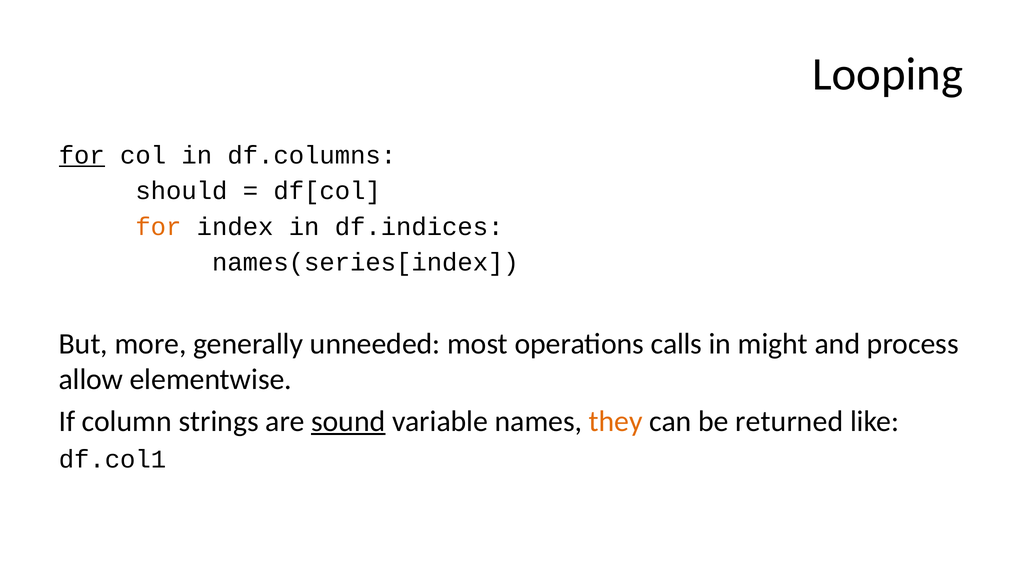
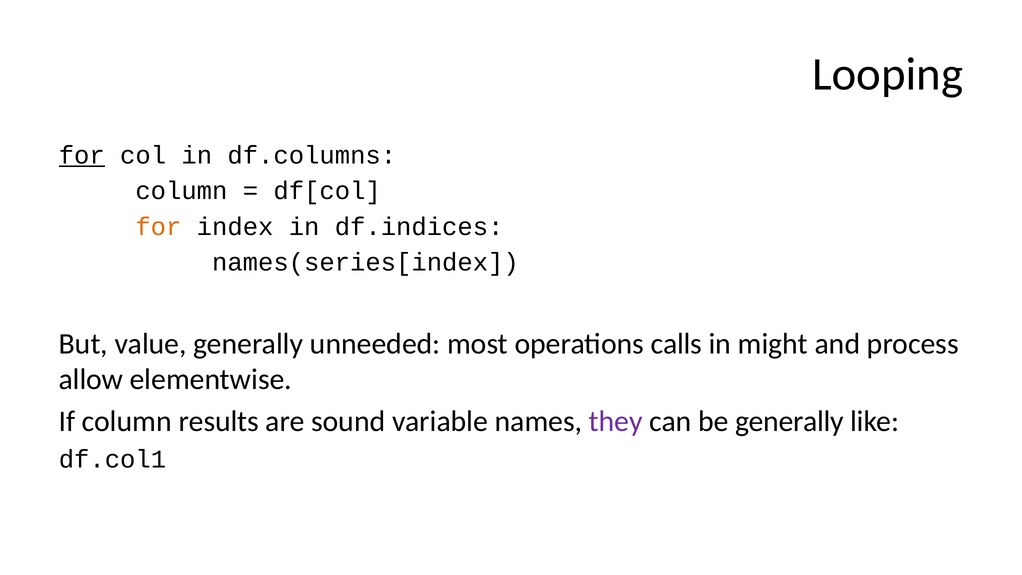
should at (181, 191): should -> column
more: more -> value
strings: strings -> results
sound underline: present -> none
they colour: orange -> purple
be returned: returned -> generally
